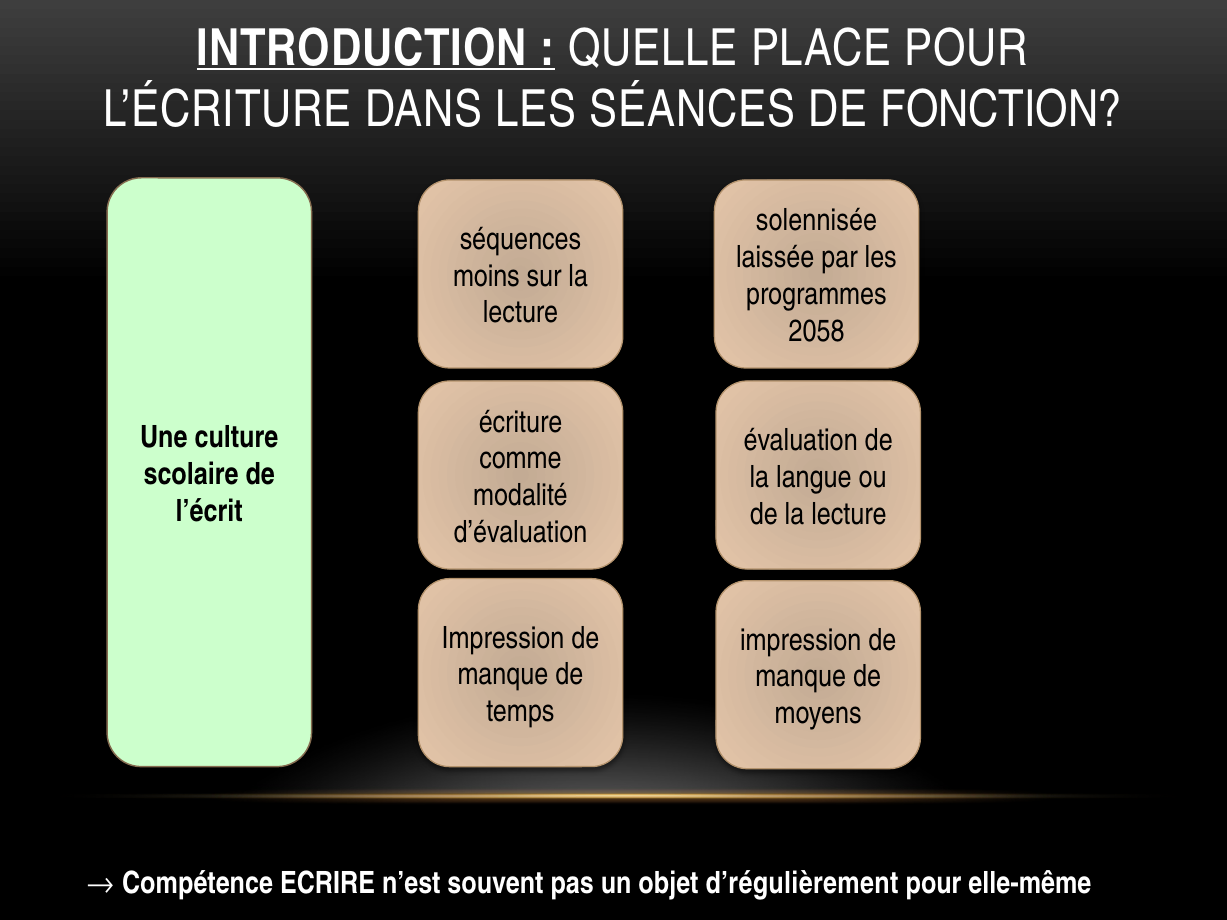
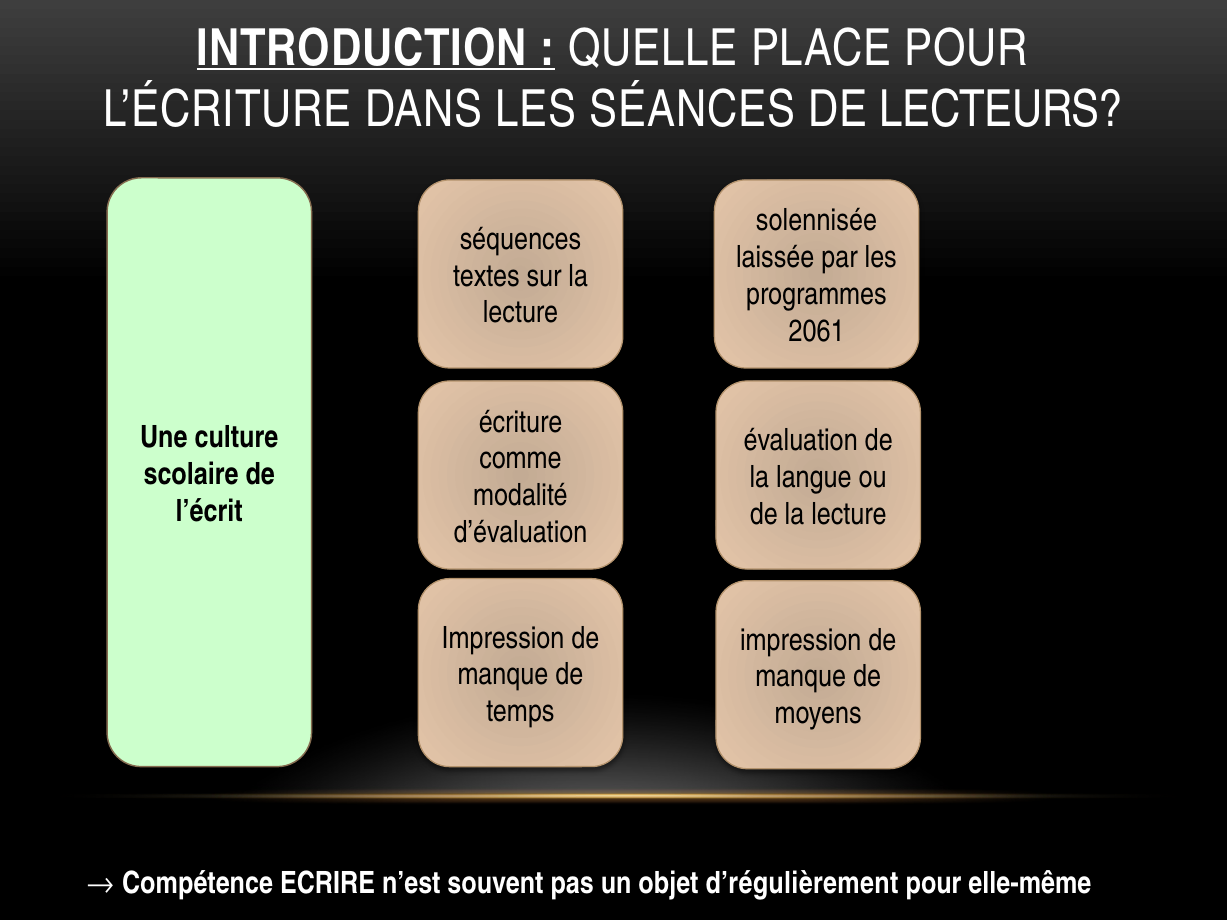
FONCTION: FONCTION -> LECTEURS
moins: moins -> textes
2058: 2058 -> 2061
